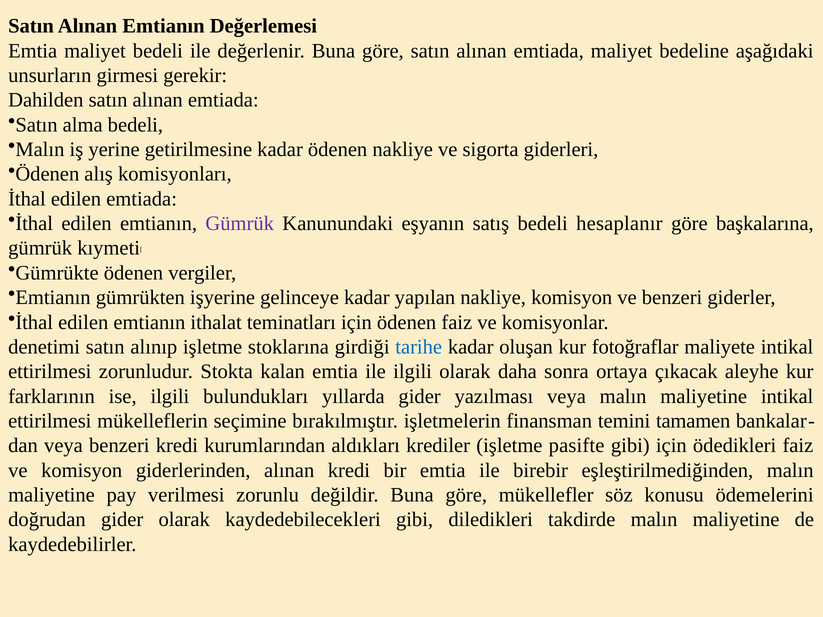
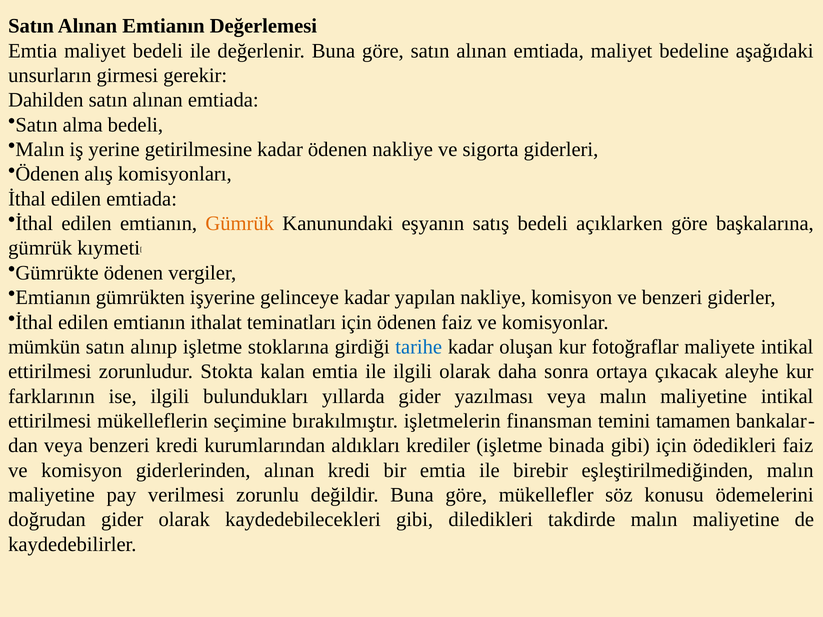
Gümrük colour: purple -> orange
hesaplanır: hesaplanır -> açıklarken
denetimi: denetimi -> mümkün
pasifte: pasifte -> binada
